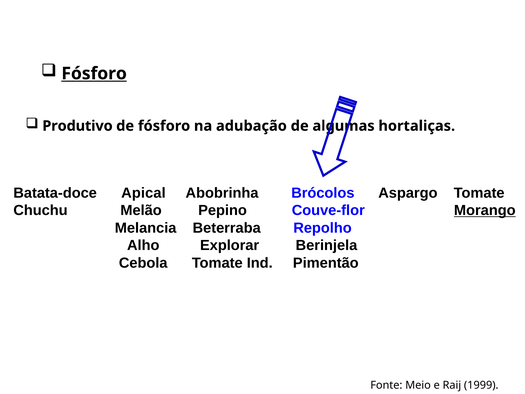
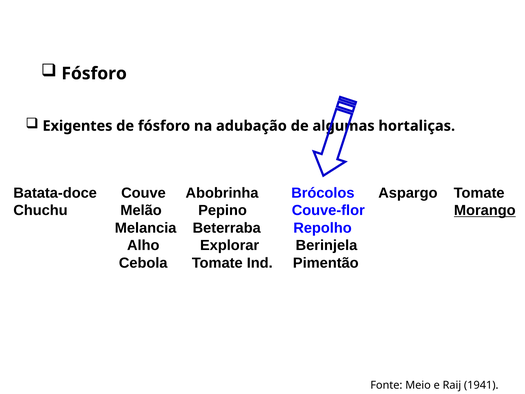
Fósforo at (94, 73) underline: present -> none
Produtivo: Produtivo -> Exigentes
Apical: Apical -> Couve
1999: 1999 -> 1941
